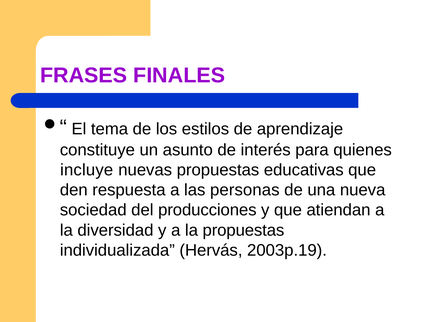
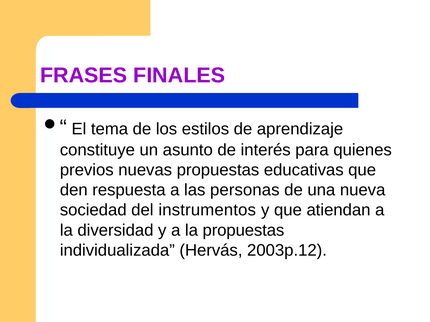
incluye: incluye -> previos
producciones: producciones -> instrumentos
2003p.19: 2003p.19 -> 2003p.12
